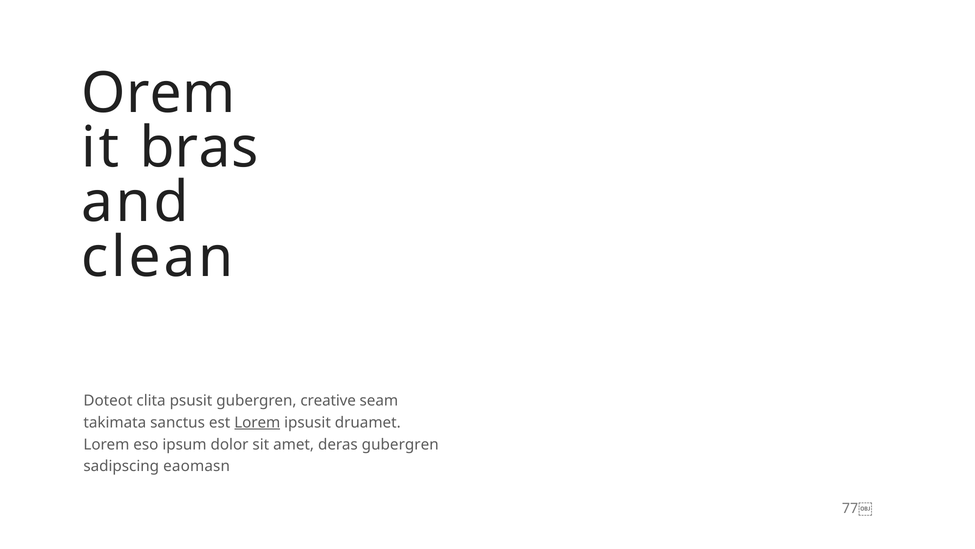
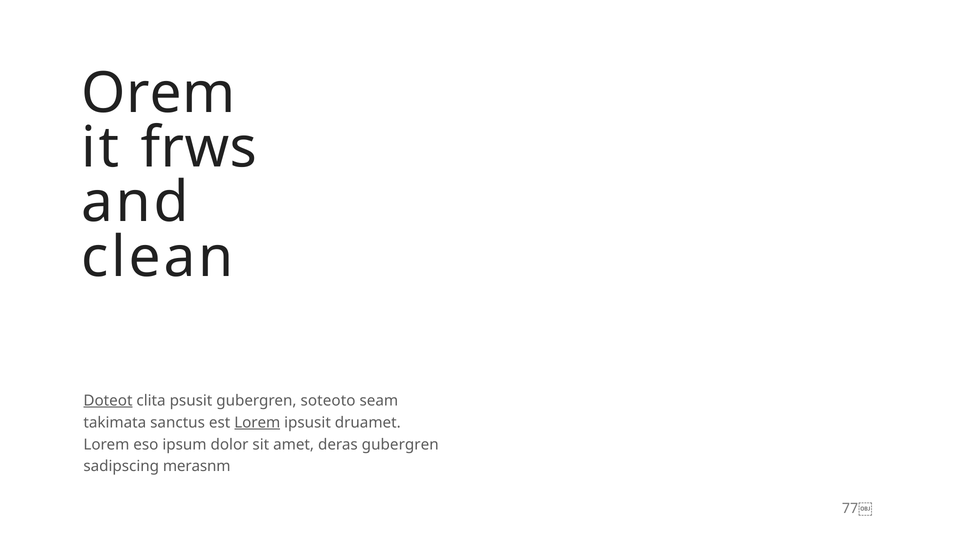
bras: bras -> frws
Doteot underline: none -> present
creative: creative -> soteoto
eaomasn: eaomasn -> merasnm
